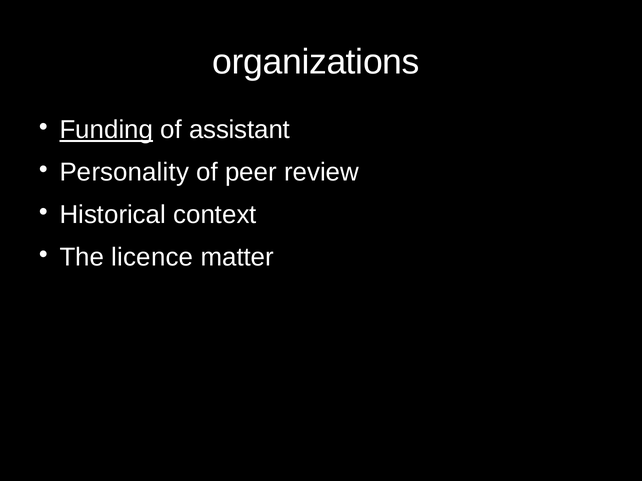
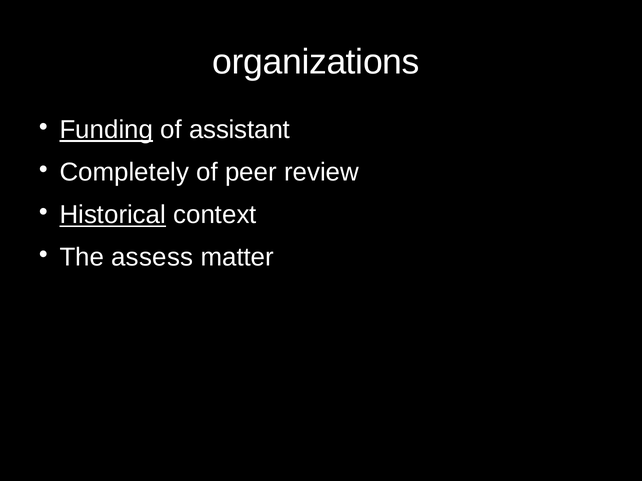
Personality: Personality -> Completely
Historical underline: none -> present
licence: licence -> assess
